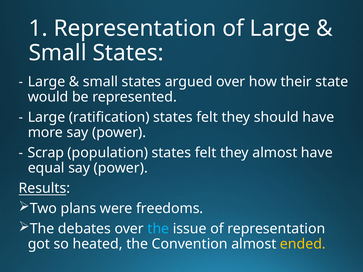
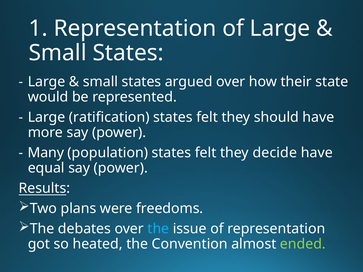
Scrap: Scrap -> Many
they almost: almost -> decide
ended colour: yellow -> light green
